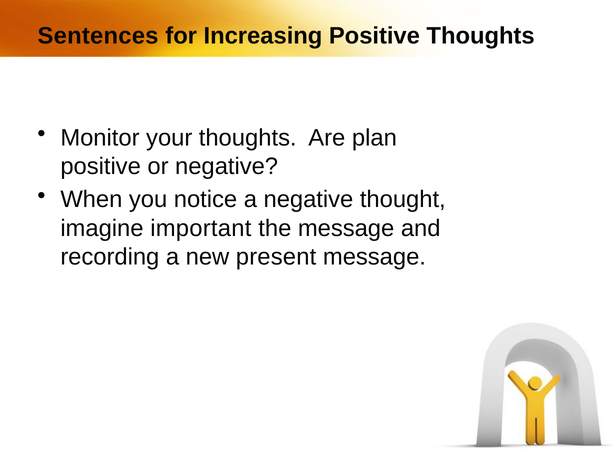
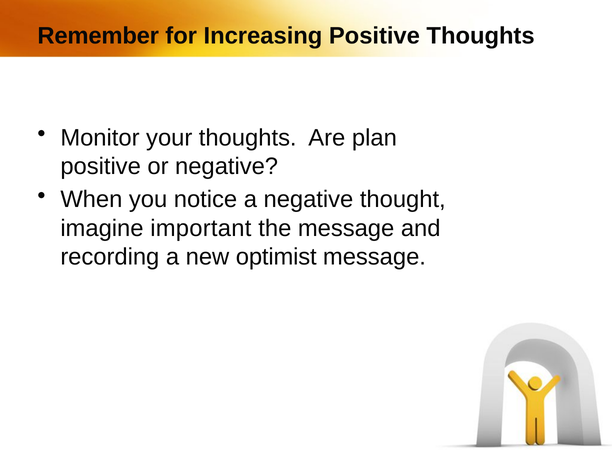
Sentences: Sentences -> Remember
present: present -> optimist
